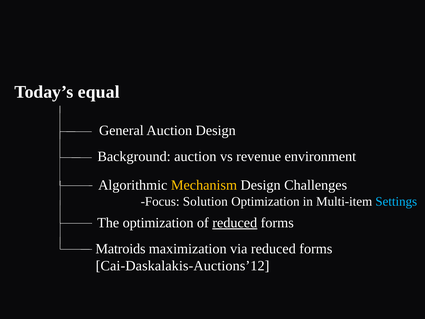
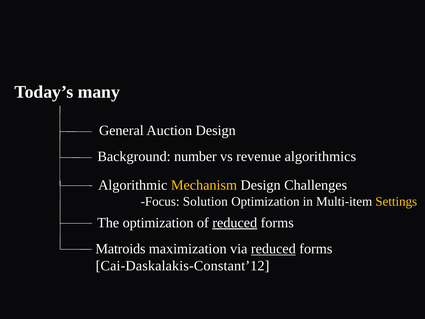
equal: equal -> many
Background auction: auction -> number
environment: environment -> algorithmics
Settings colour: light blue -> yellow
reduced at (273, 249) underline: none -> present
Cai-Daskalakis-Auctions’12: Cai-Daskalakis-Auctions’12 -> Cai-Daskalakis-Constant’12
